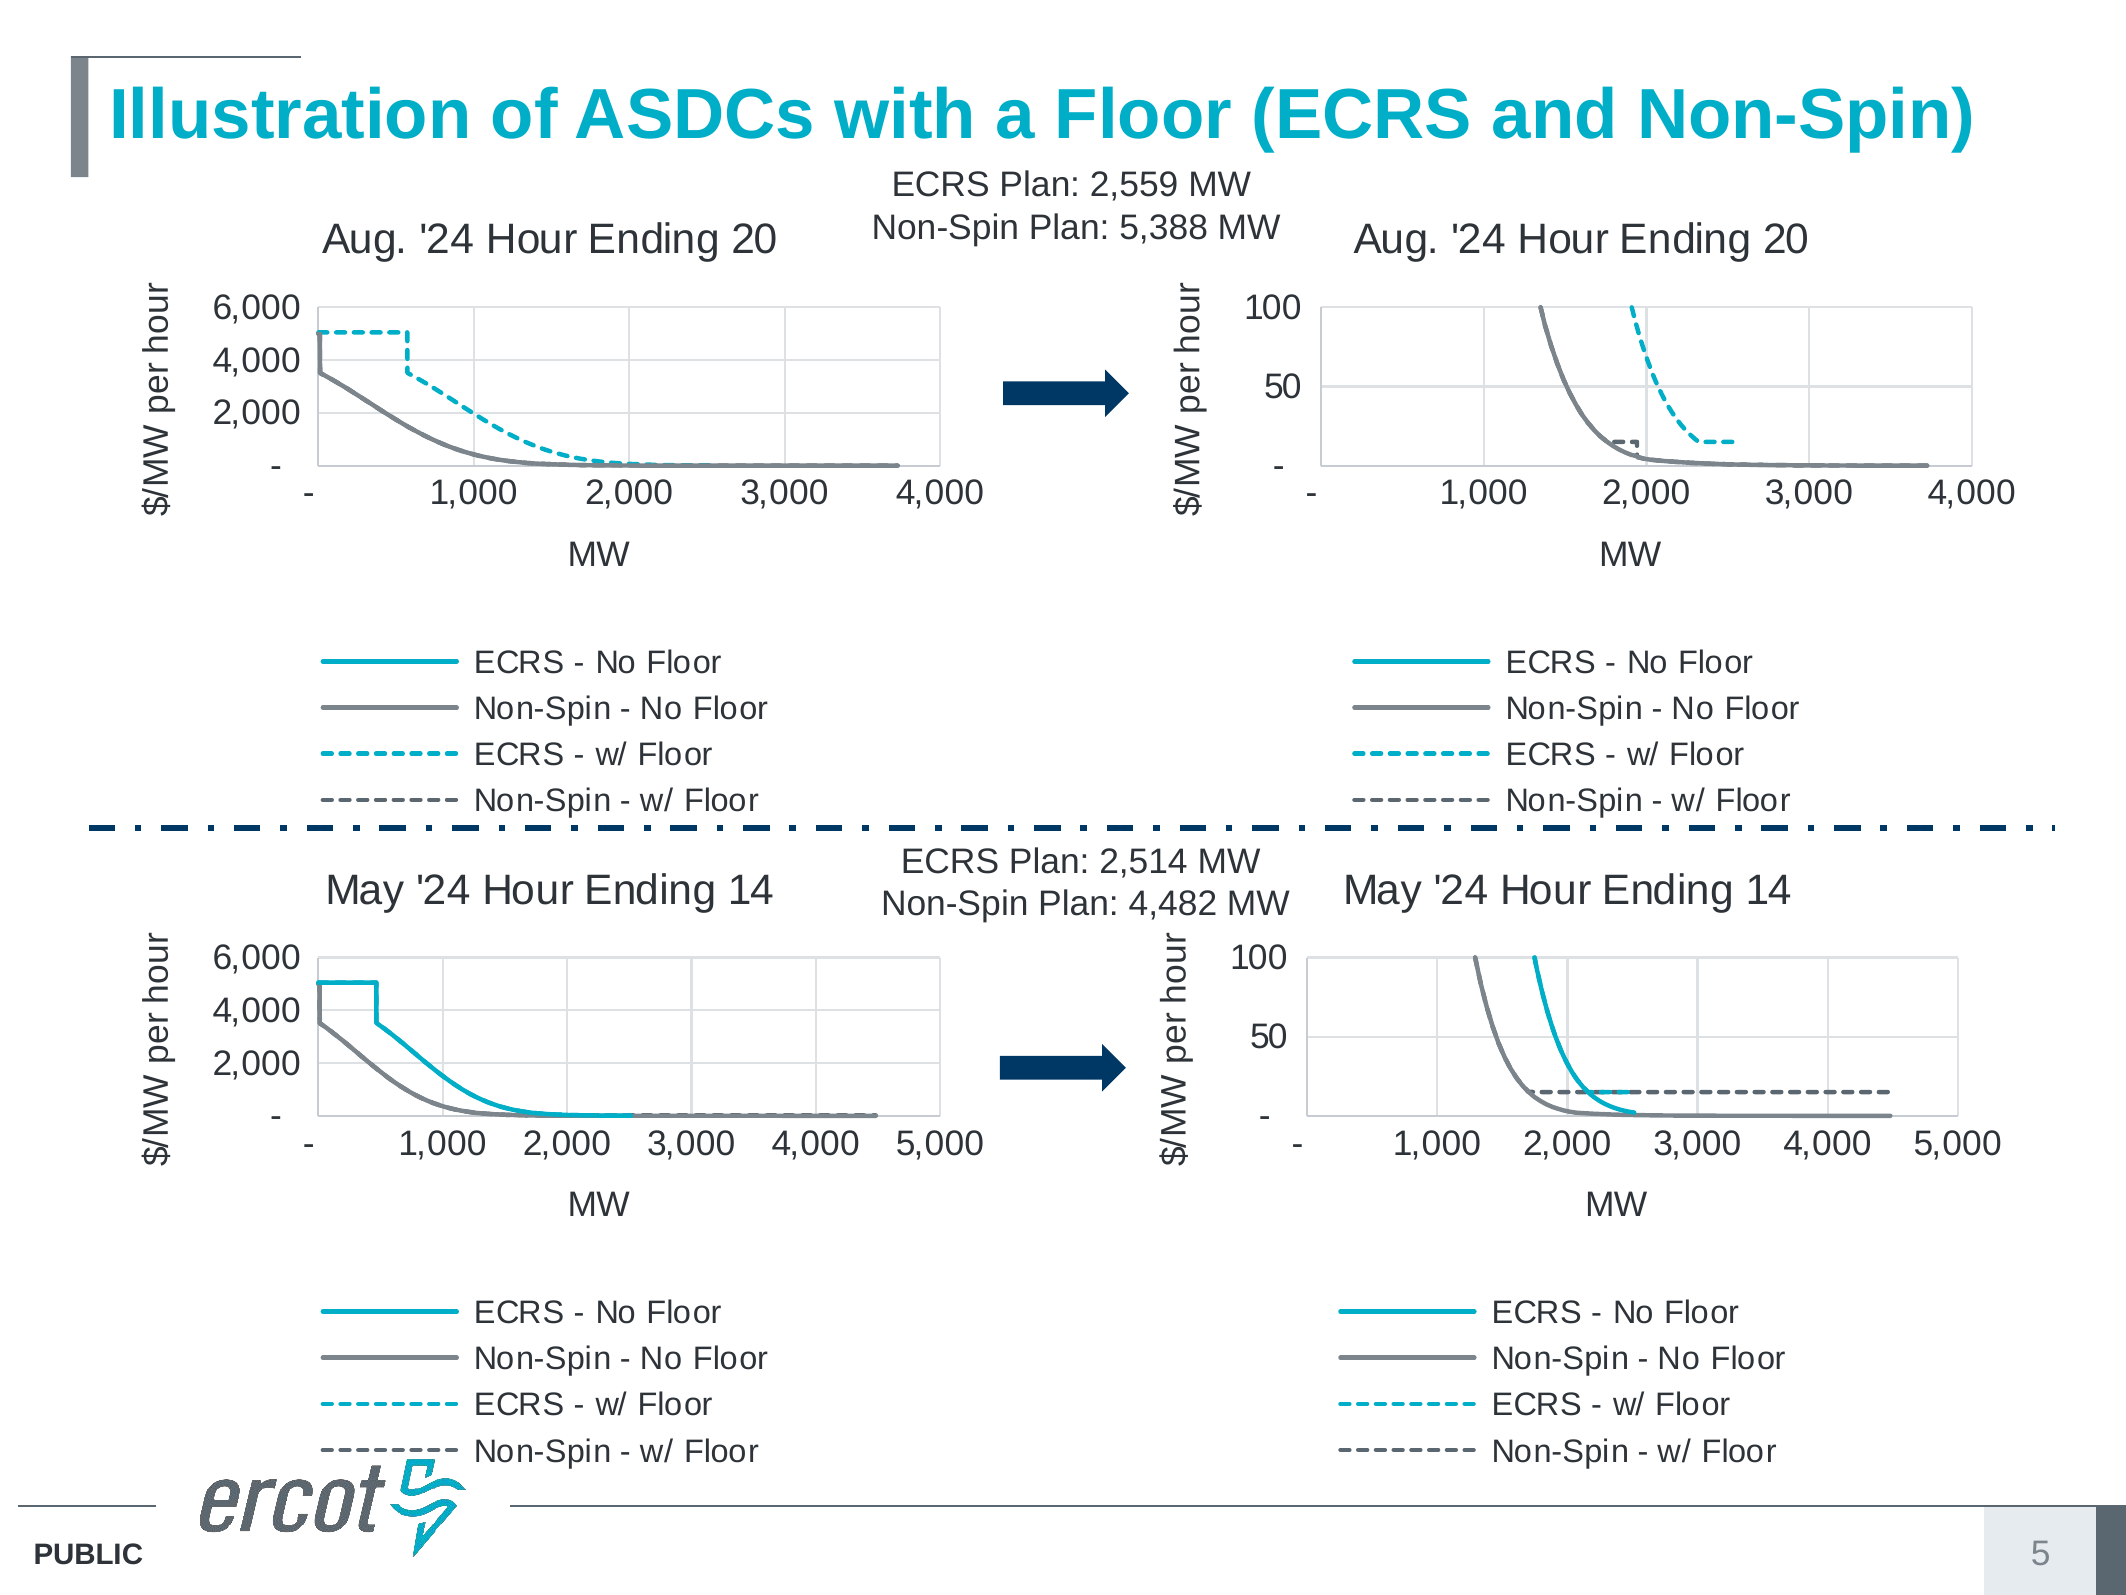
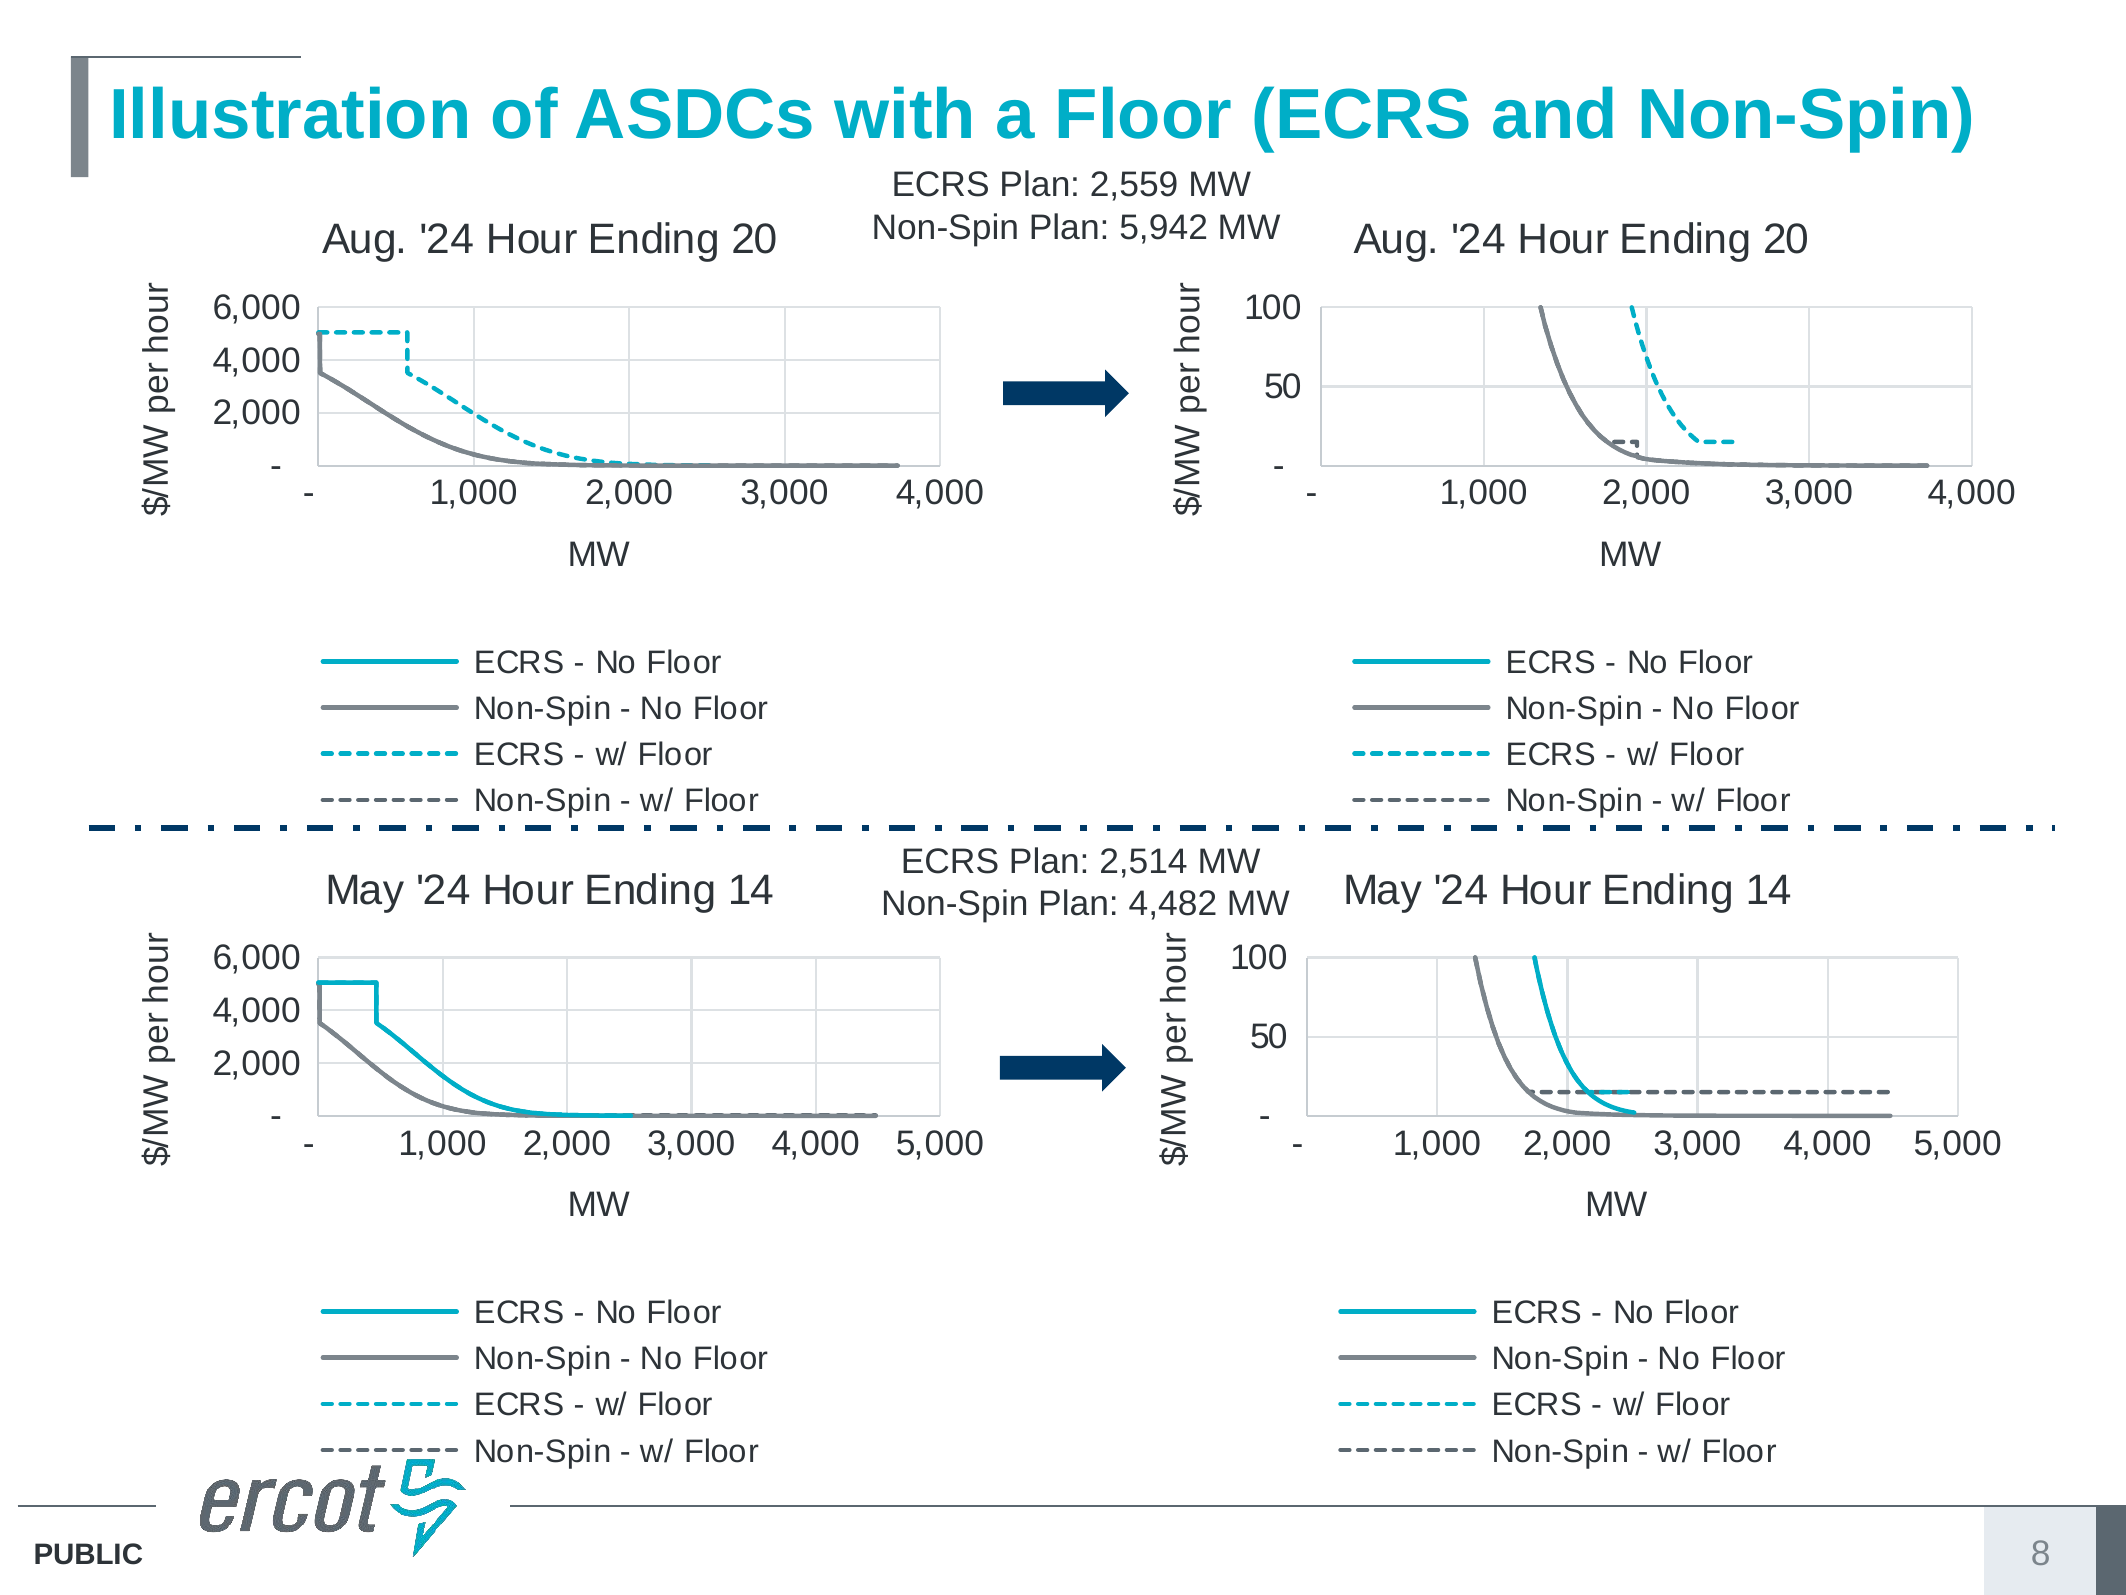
5,388: 5,388 -> 5,942
5: 5 -> 8
